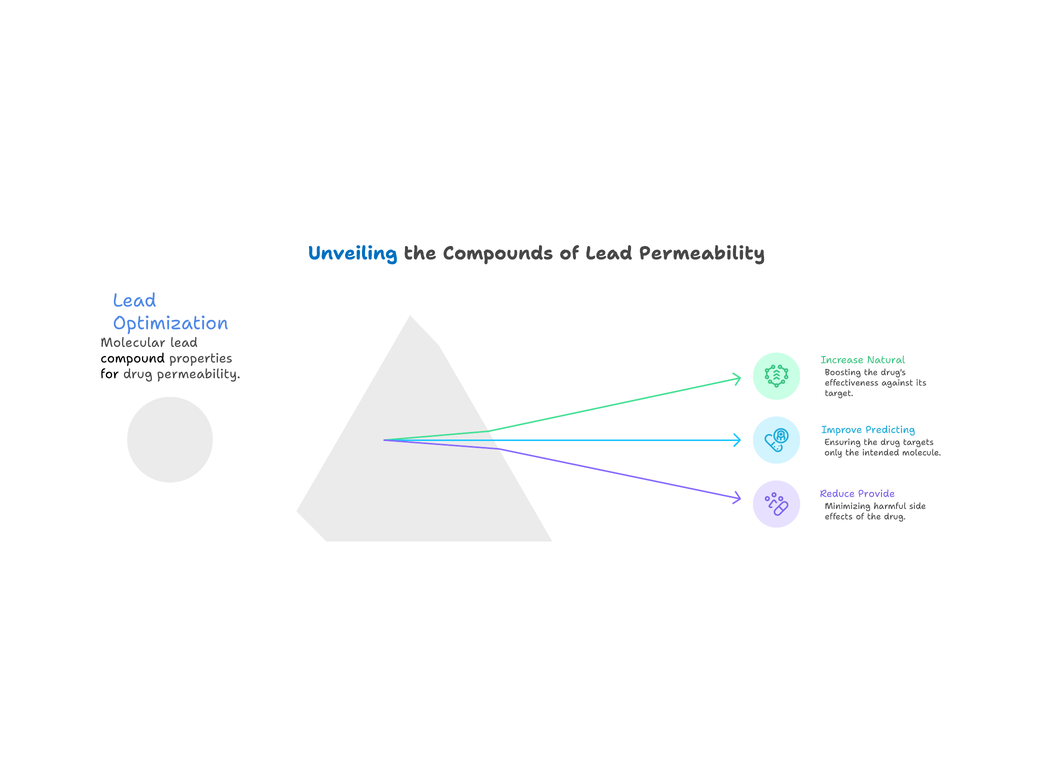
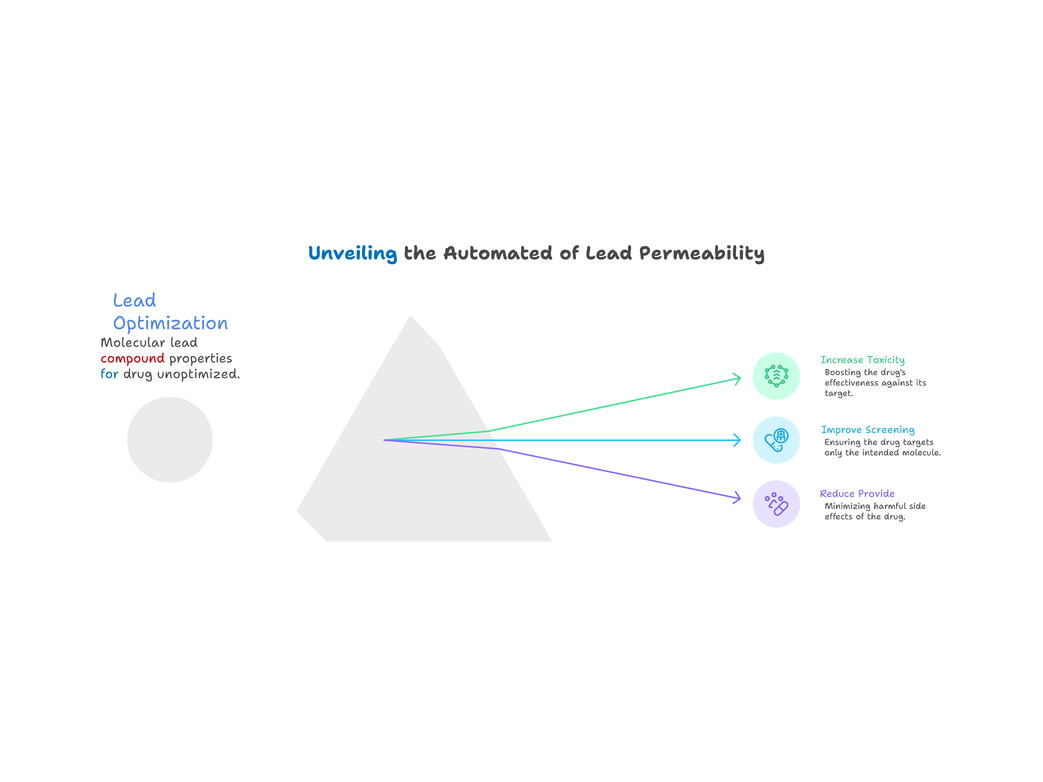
Compounds: Compounds -> Automated
compound colour: black -> red
Natural: Natural -> Toxicity
for colour: black -> blue
drug permeability: permeability -> unoptimized
Predicting: Predicting -> Screening
